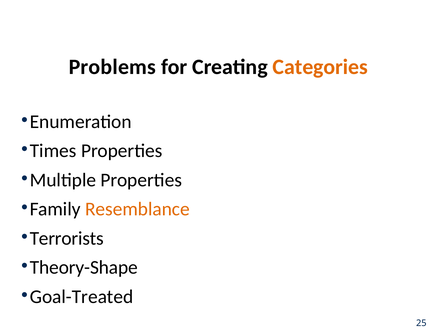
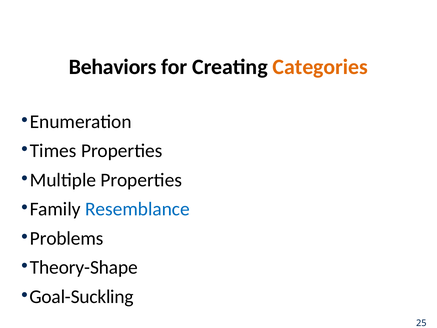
Problems: Problems -> Behaviors
Resemblance colour: orange -> blue
Terrorists: Terrorists -> Problems
Goal-Treated: Goal-Treated -> Goal-Suckling
